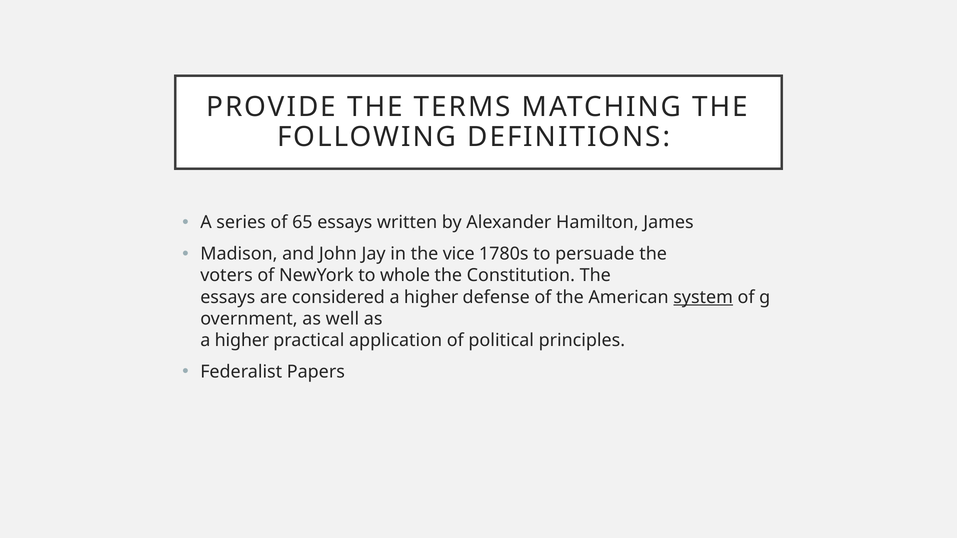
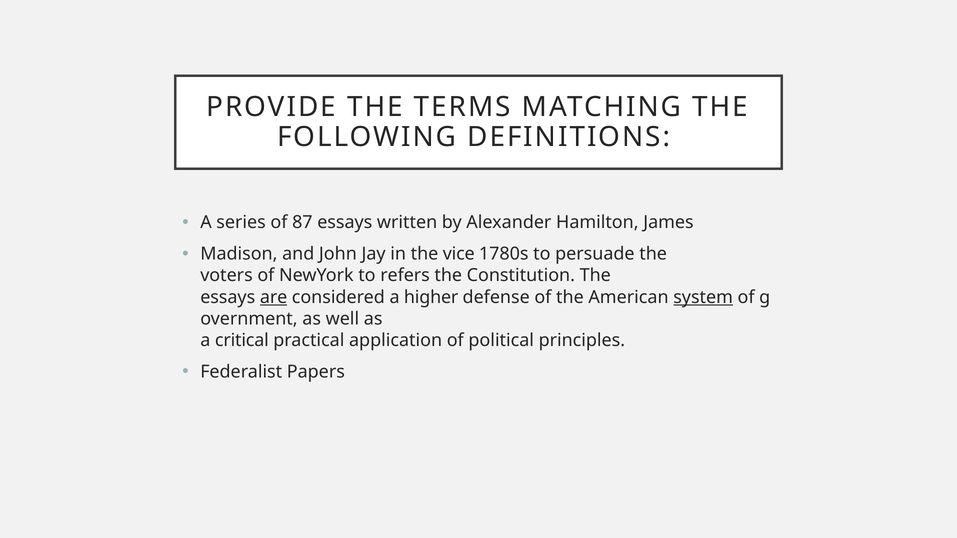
65: 65 -> 87
whole: whole -> refers
are underline: none -> present
higher at (242, 340): higher -> critical
